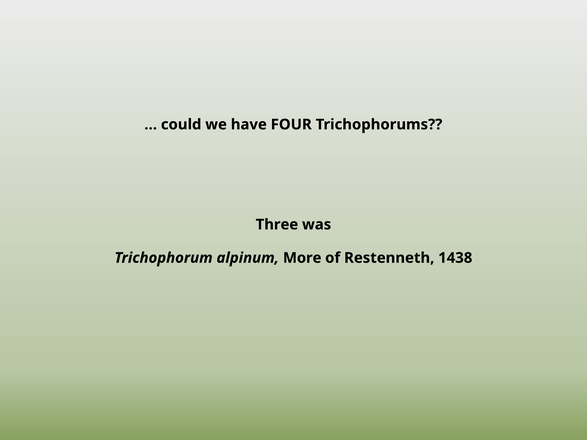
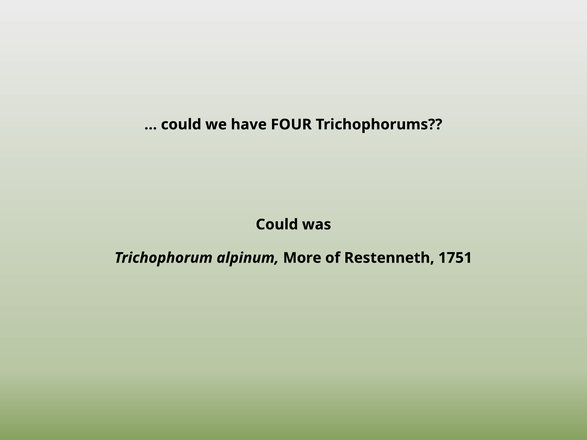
Three at (277, 225): Three -> Could
1438: 1438 -> 1751
